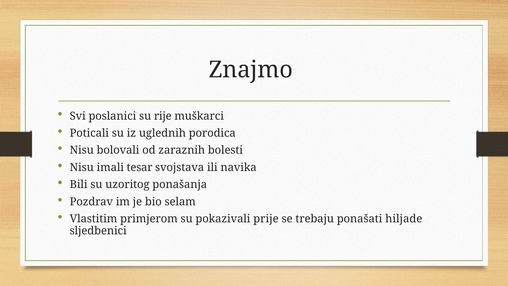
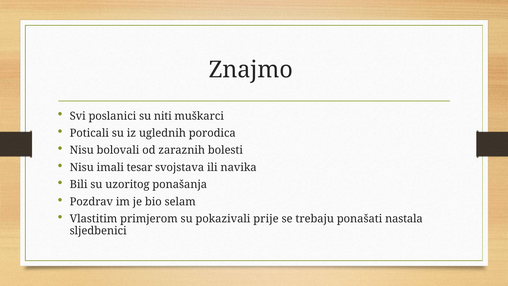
rije: rije -> niti
hiljade: hiljade -> nastala
